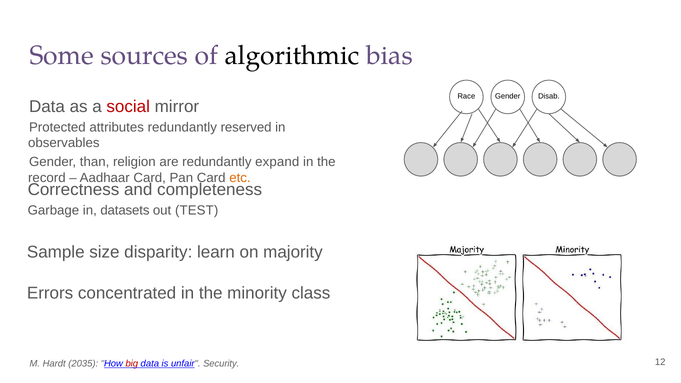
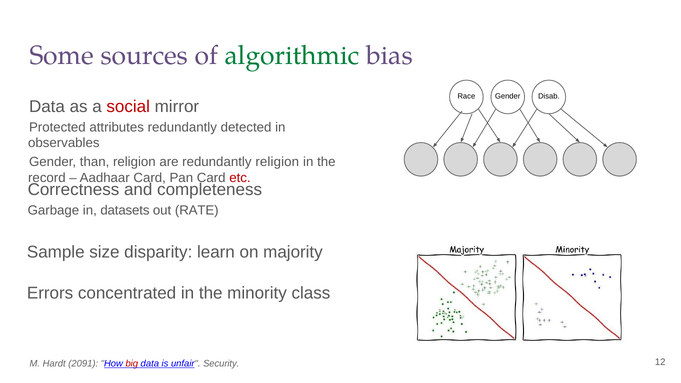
algorithmic colour: black -> green
reserved: reserved -> detected
redundantly expand: expand -> religion
etc colour: orange -> red
TEST: TEST -> RATE
2035: 2035 -> 2091
